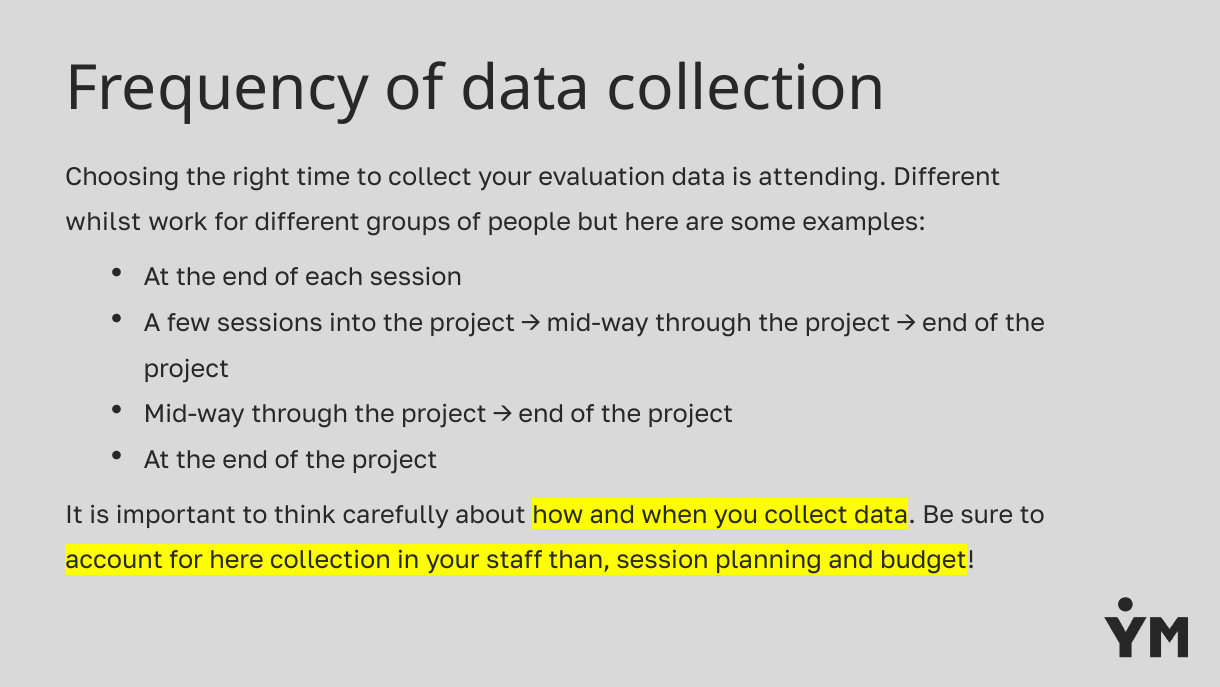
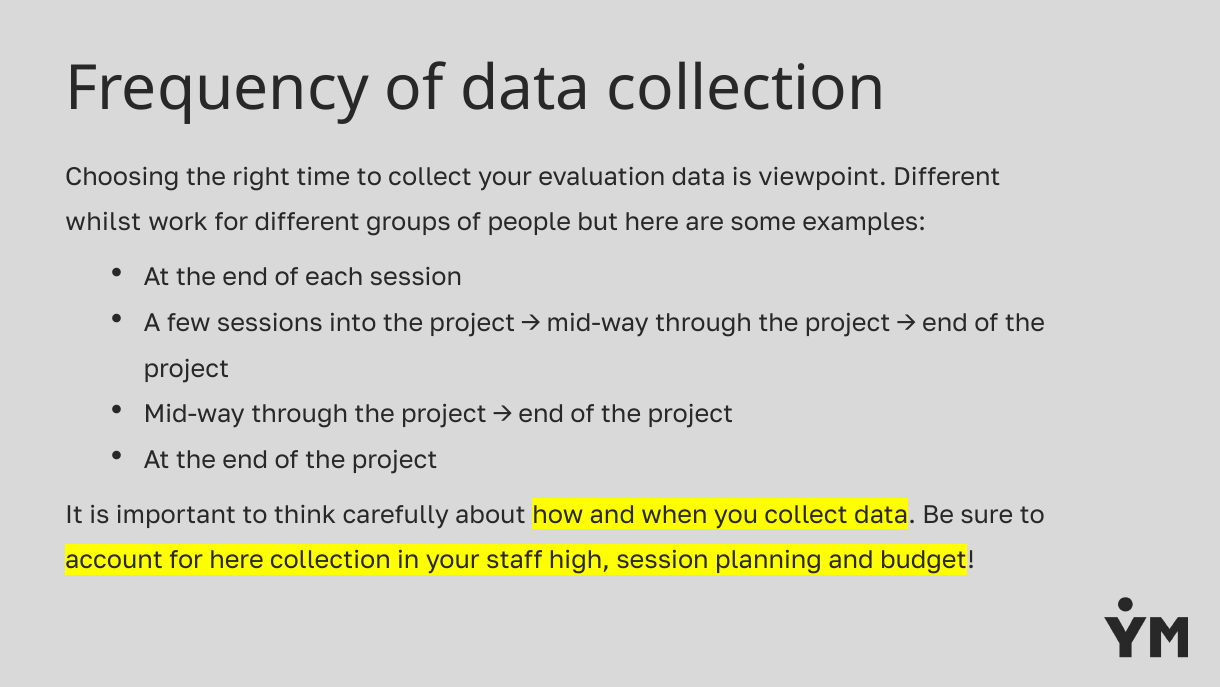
attending: attending -> viewpoint
than: than -> high
